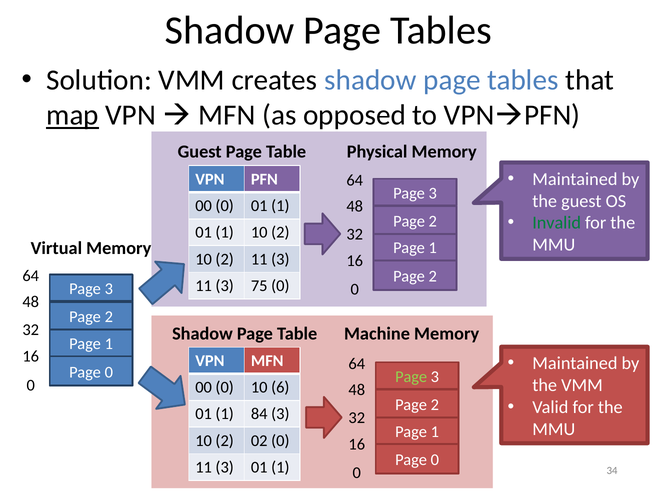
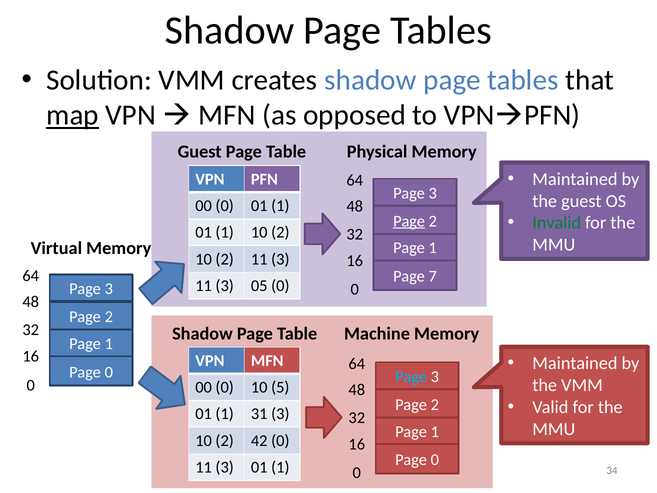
Page at (409, 221) underline: none -> present
2 at (433, 276): 2 -> 7
75: 75 -> 05
Page at (411, 377) colour: light green -> light blue
6: 6 -> 5
84: 84 -> 31
02: 02 -> 42
